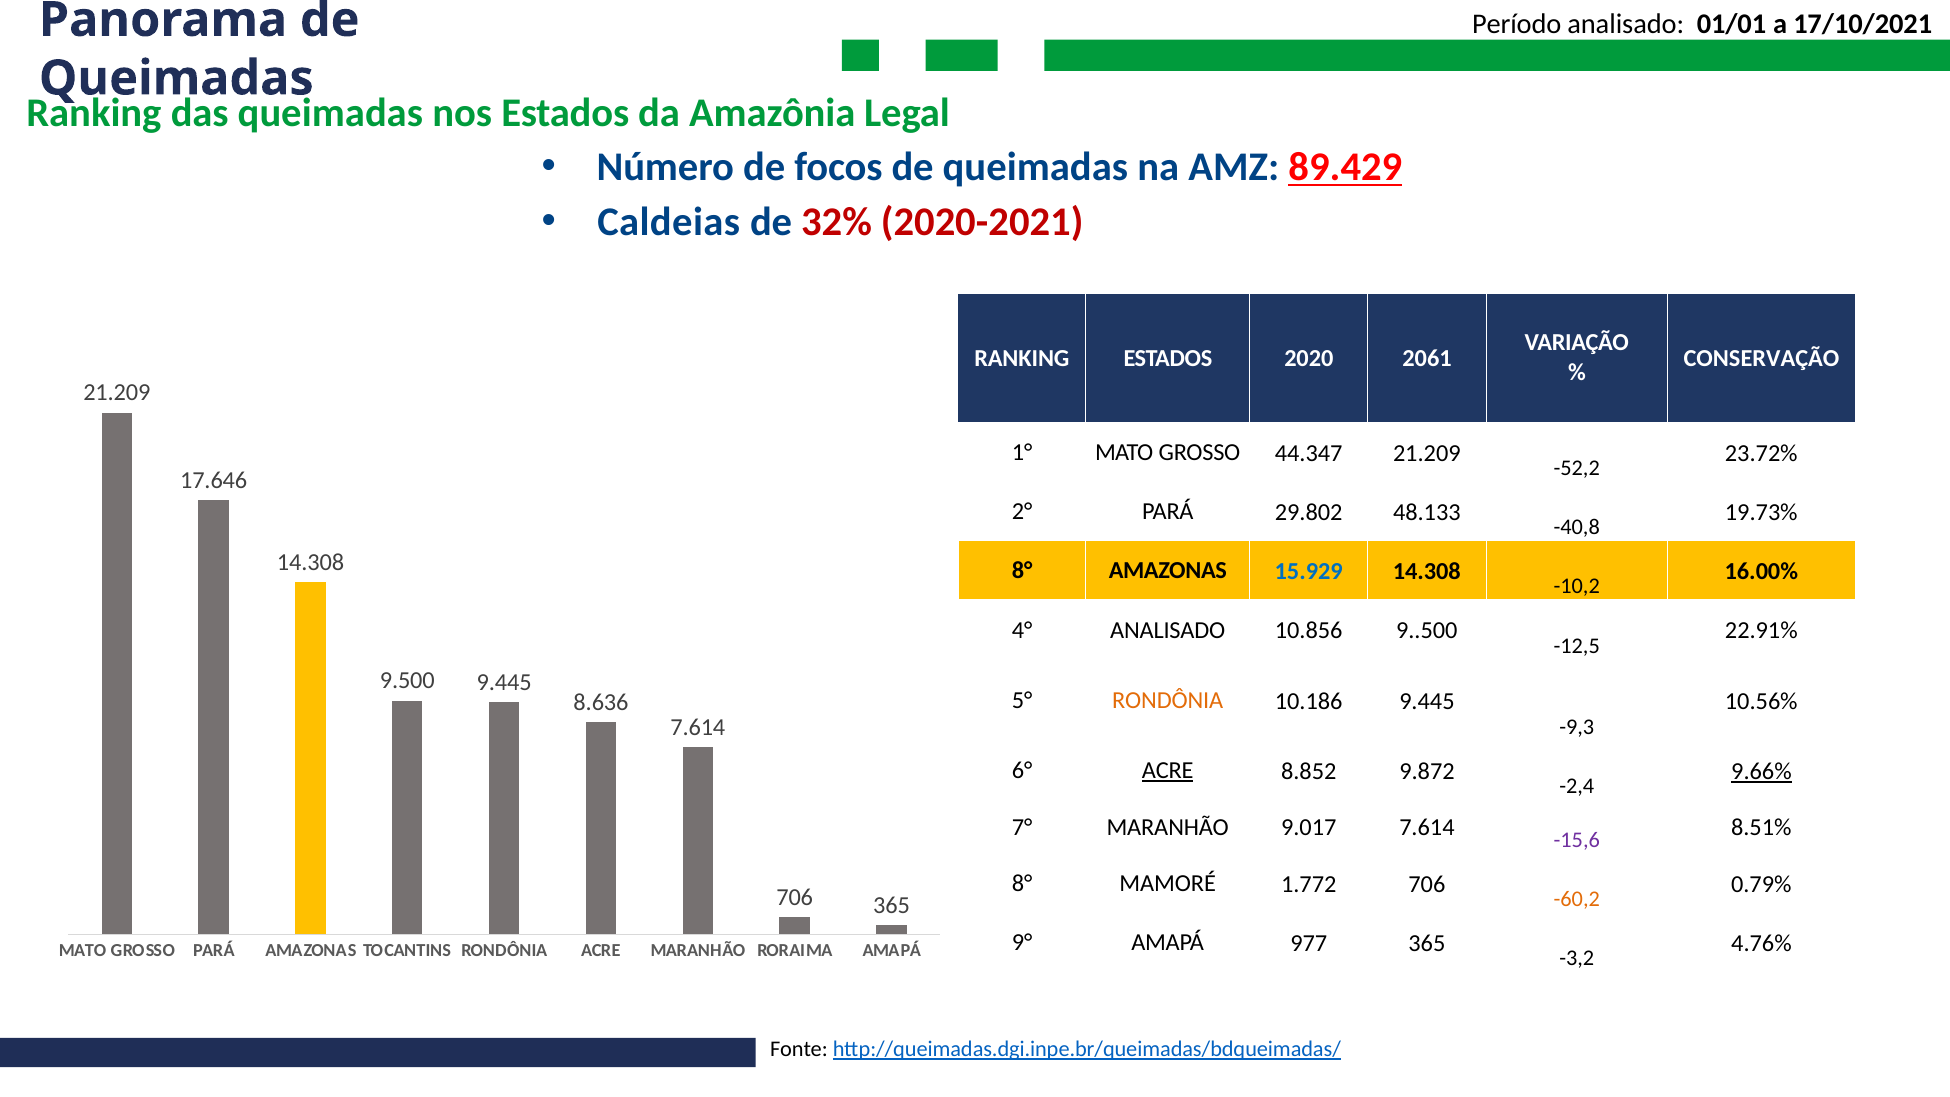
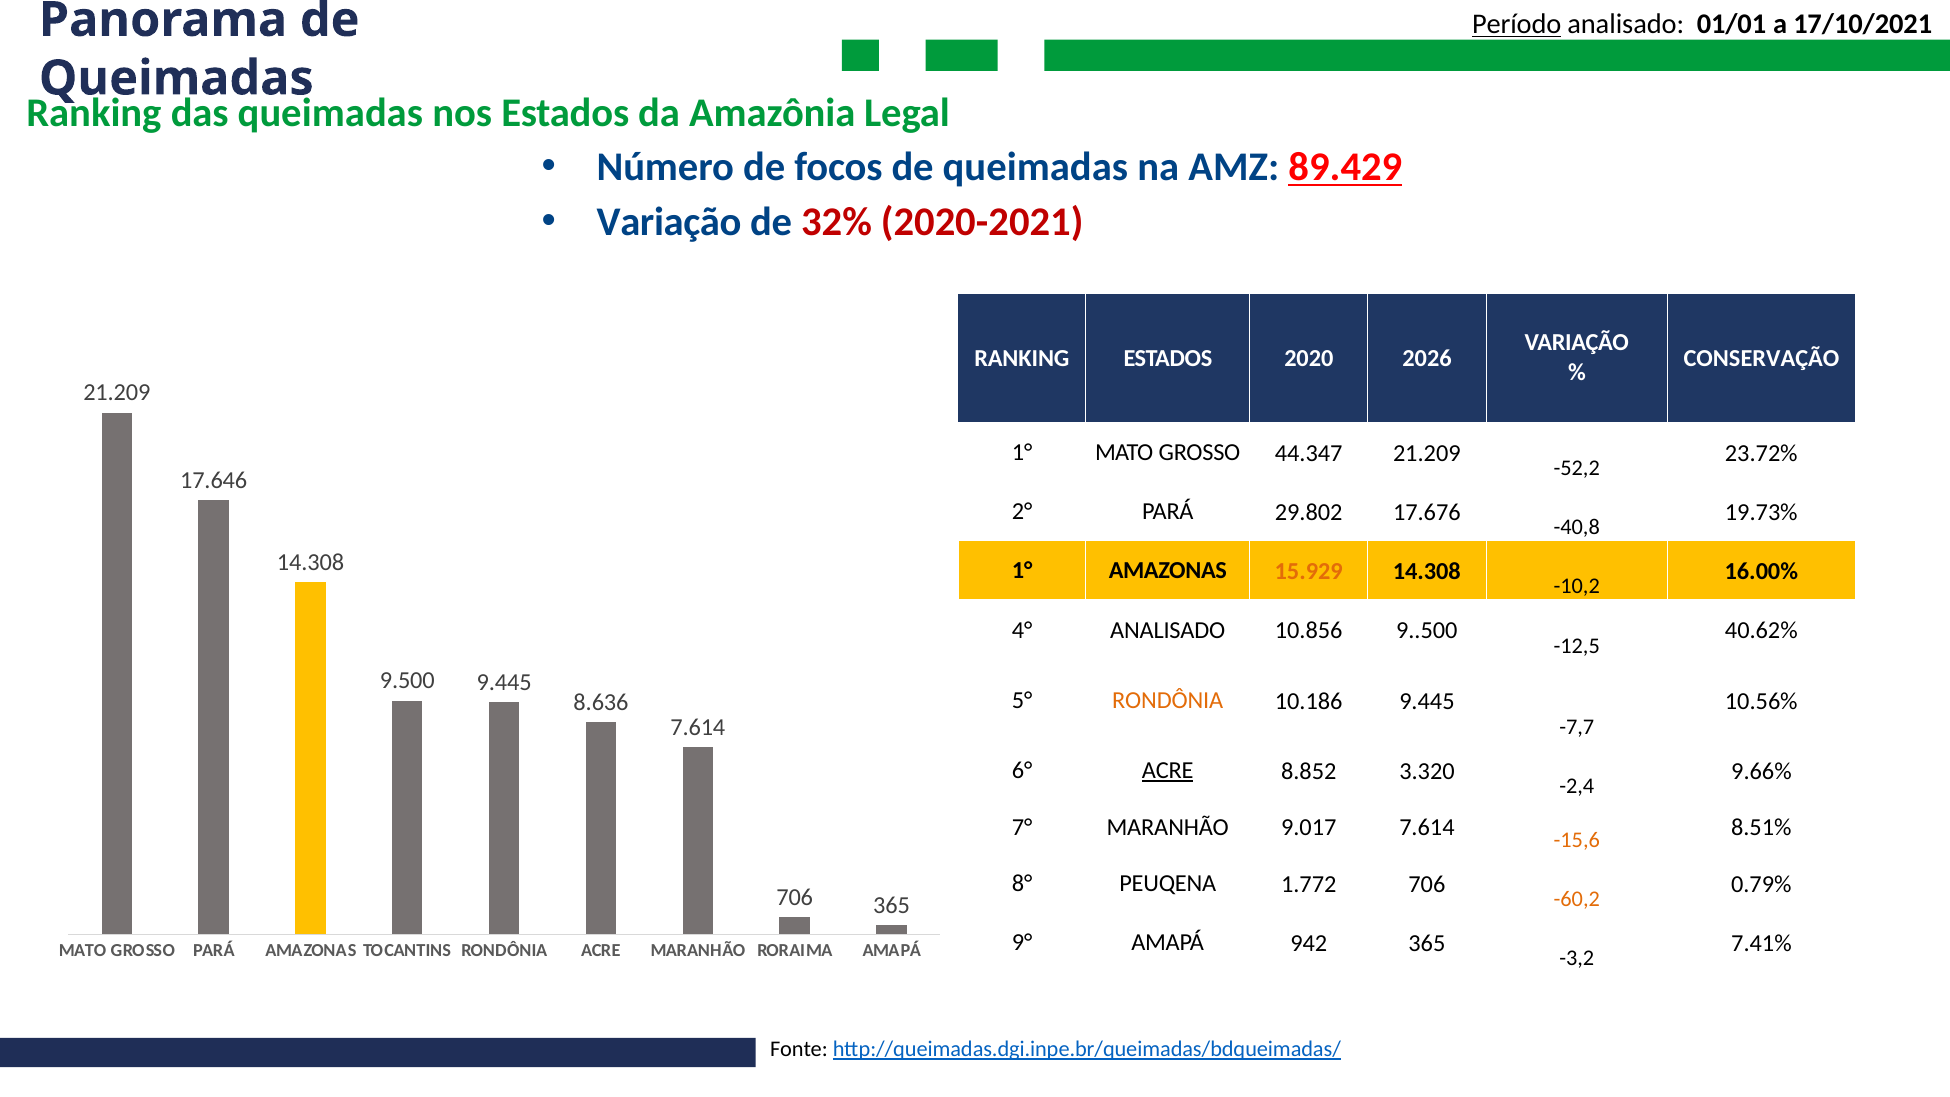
Período underline: none -> present
Caldeias at (669, 222): Caldeias -> Variação
2061: 2061 -> 2026
48.133: 48.133 -> 17.676
8° at (1022, 570): 8° -> 1°
15.929 colour: blue -> orange
22.91%: 22.91% -> 40.62%
-9,3: -9,3 -> -7,7
9.872: 9.872 -> 3.320
9.66% underline: present -> none
-15,6 colour: purple -> orange
MAMORÉ: MAMORÉ -> PEUQENA
977: 977 -> 942
4.76%: 4.76% -> 7.41%
